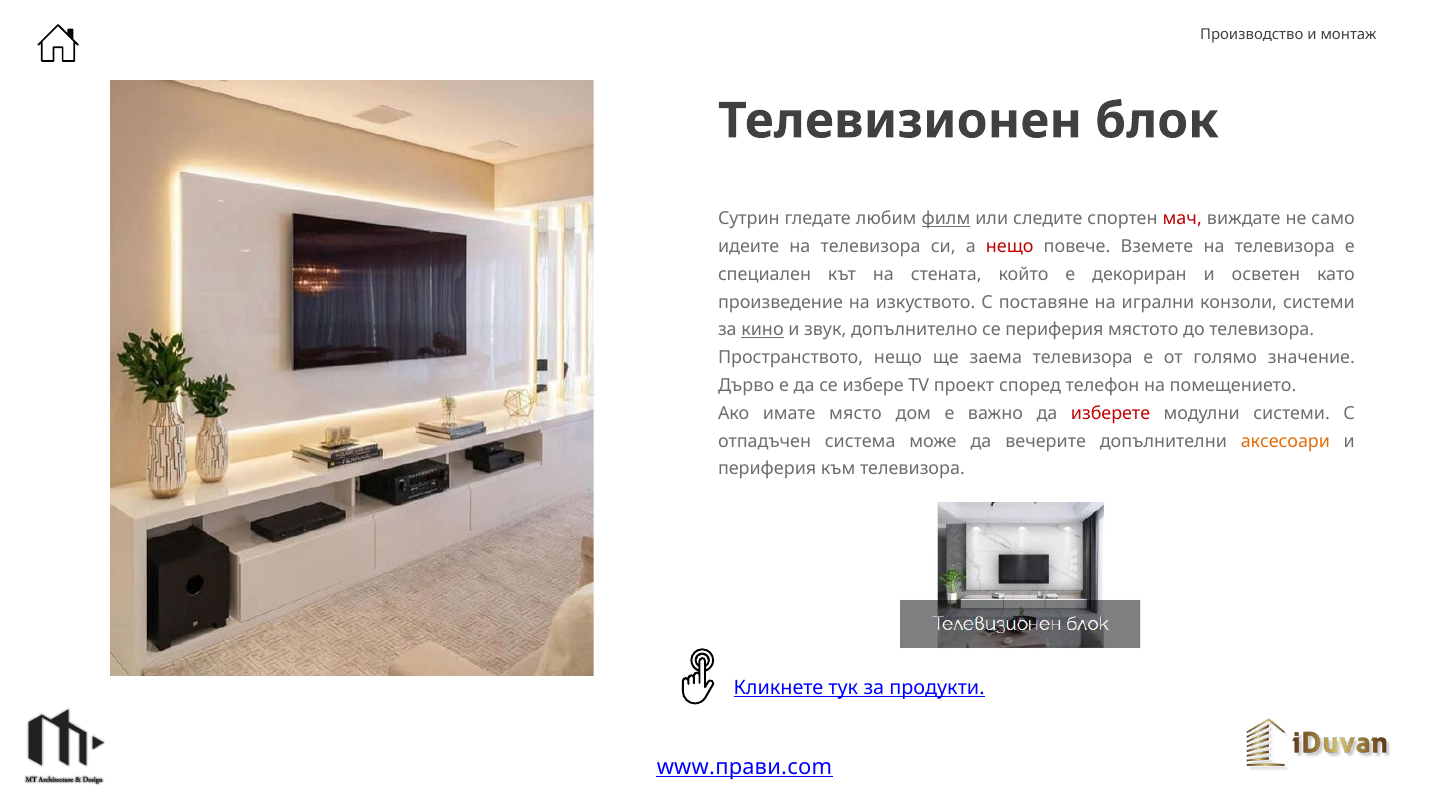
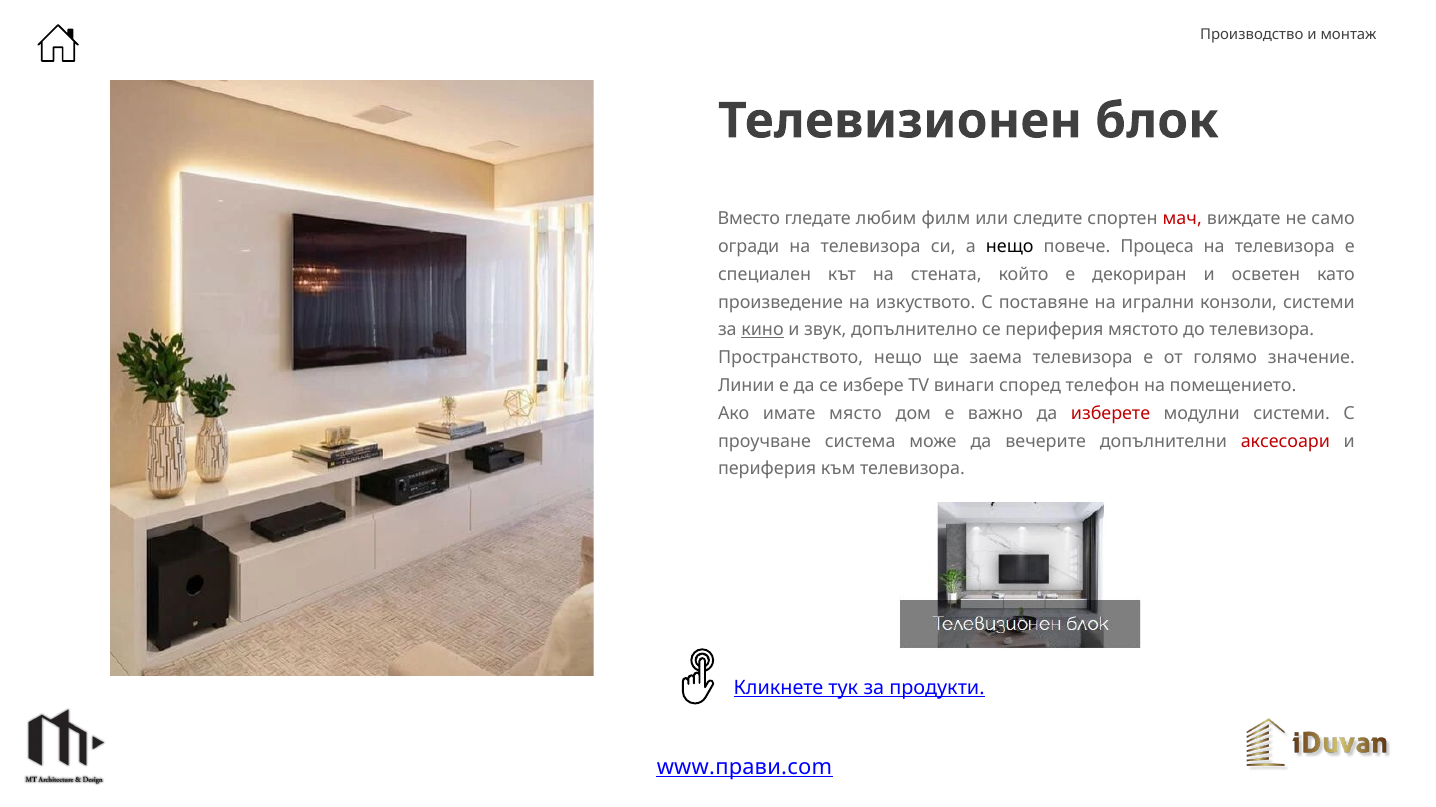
Сутрин: Сутрин -> Вместо
филм underline: present -> none
идеите: идеите -> огради
нещо at (1010, 247) colour: red -> black
Вземете: Вземете -> Процеса
Дърво: Дърво -> Линии
проект: проект -> винаги
отпадъчен: отпадъчен -> проучване
аксесоари colour: orange -> red
